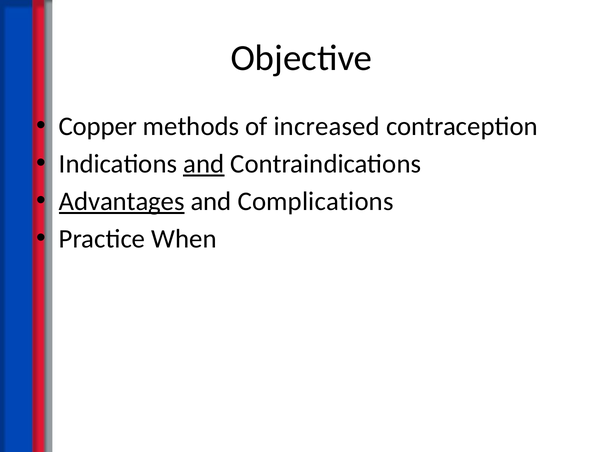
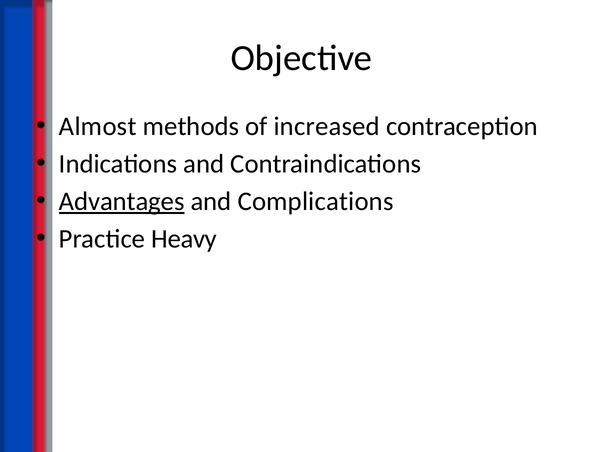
Copper: Copper -> Almost
and at (204, 164) underline: present -> none
When: When -> Heavy
